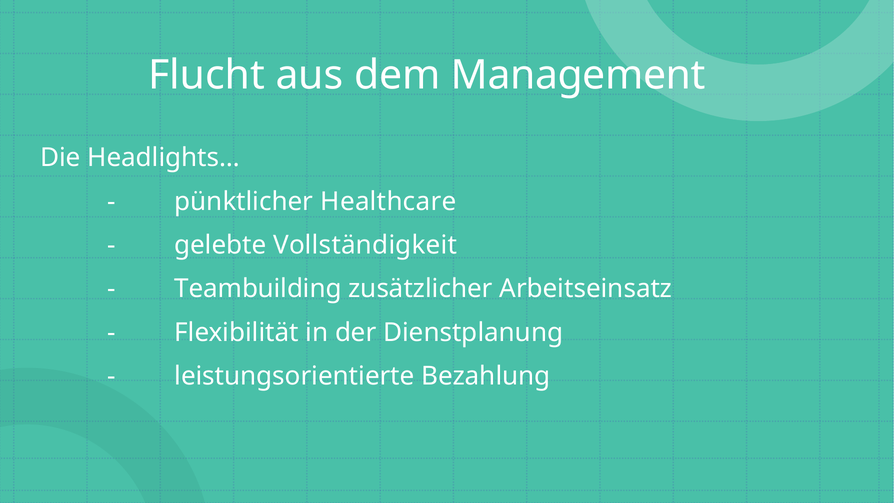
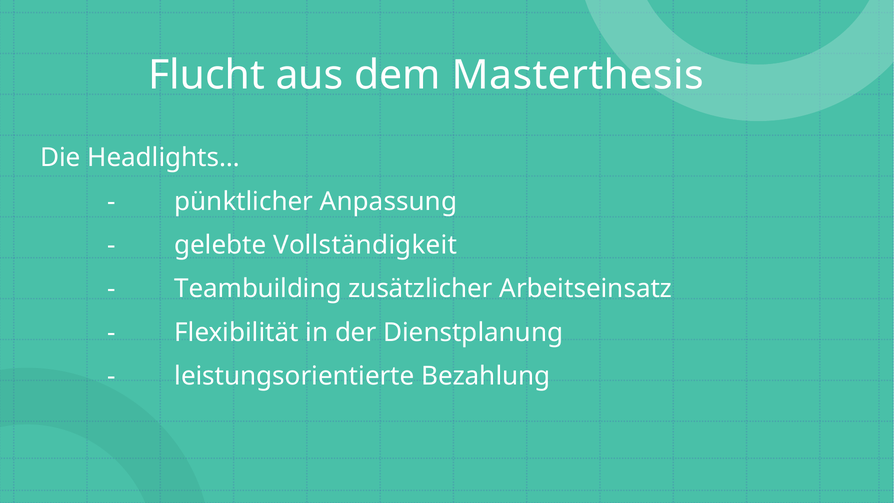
Management: Management -> Masterthesis
Healthcare: Healthcare -> Anpassung
